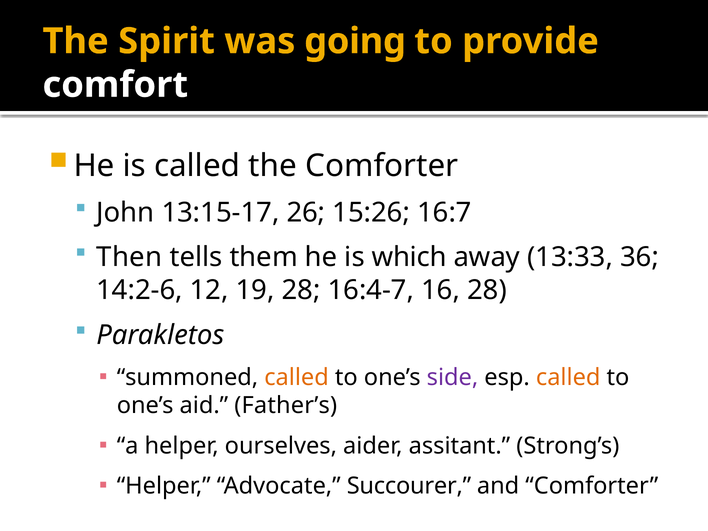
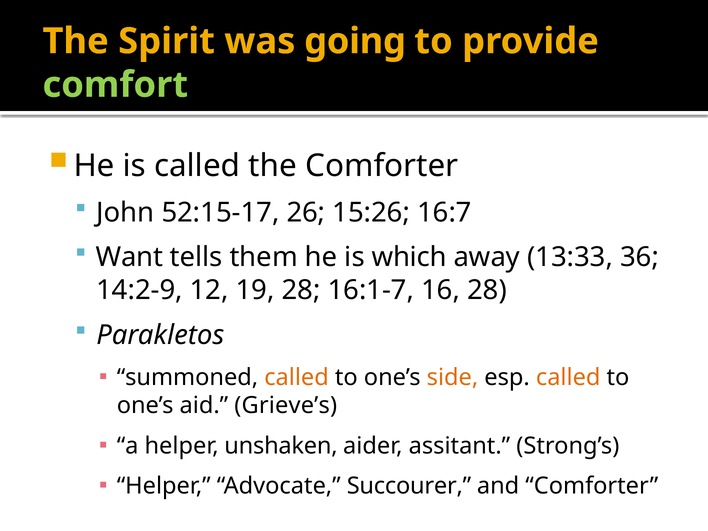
comfort colour: white -> light green
13:15-17: 13:15-17 -> 52:15-17
Then: Then -> Want
14:2-6: 14:2-6 -> 14:2-9
16:4-7: 16:4-7 -> 16:1-7
side colour: purple -> orange
Father’s: Father’s -> Grieve’s
ourselves: ourselves -> unshaken
